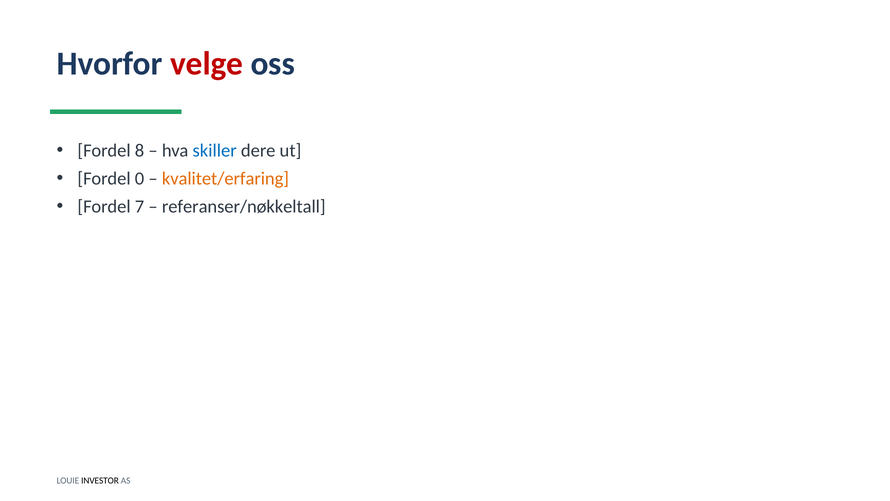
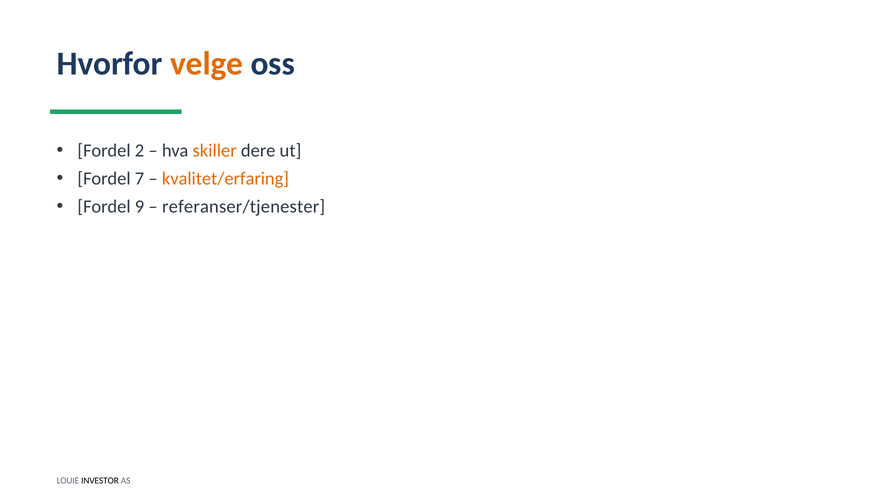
velge colour: red -> orange
8: 8 -> 2
skiller colour: blue -> orange
0: 0 -> 7
7: 7 -> 9
referanser/nøkkeltall: referanser/nøkkeltall -> referanser/tjenester
